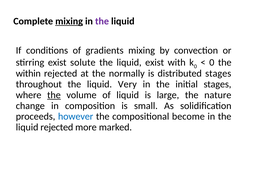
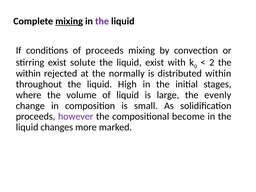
of gradients: gradients -> proceeds
0 at (212, 62): 0 -> 2
distributed stages: stages -> within
Very: Very -> High
the at (54, 95) underline: present -> none
nature: nature -> evenly
however colour: blue -> purple
liquid rejected: rejected -> changes
